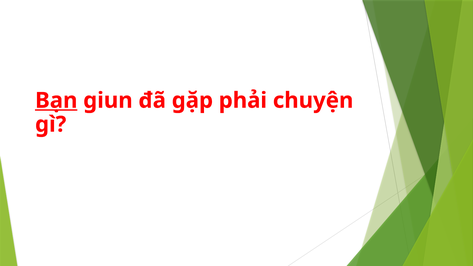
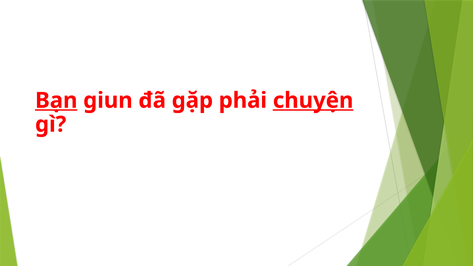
chuyện underline: none -> present
